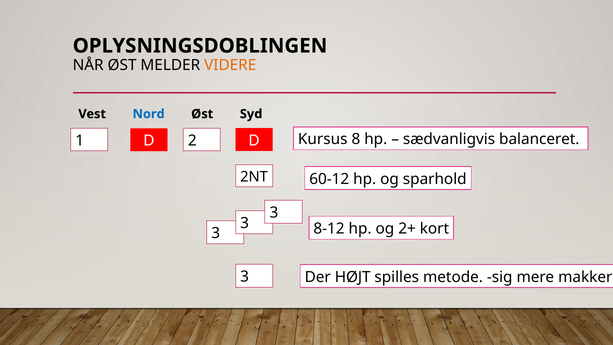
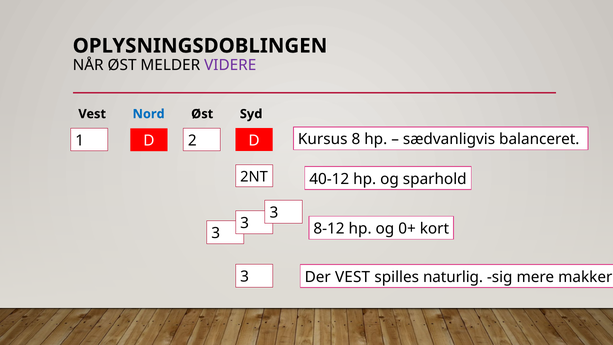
VIDERE colour: orange -> purple
60-12: 60-12 -> 40-12
2+: 2+ -> 0+
Der HØJT: HØJT -> VEST
metode: metode -> naturlig
